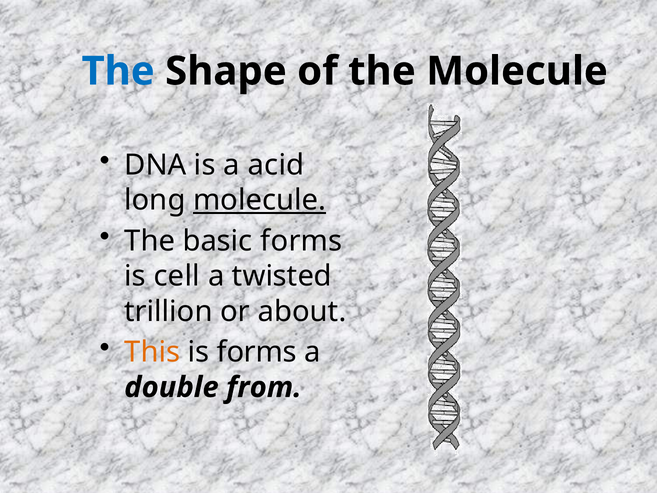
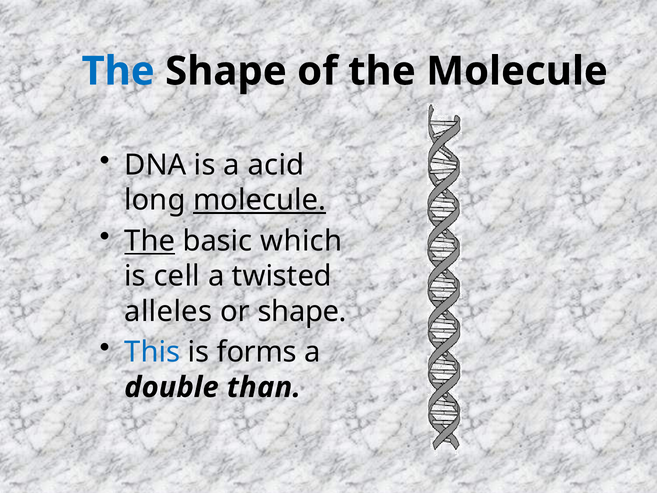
The at (150, 241) underline: none -> present
basic forms: forms -> which
trillion: trillion -> alleles
or about: about -> shape
This colour: orange -> blue
from: from -> than
